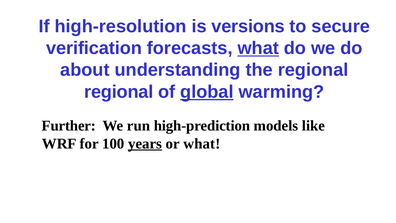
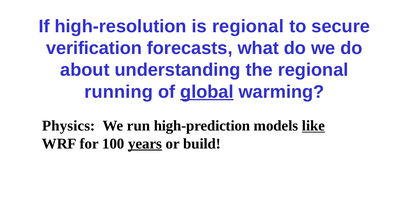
is versions: versions -> regional
what at (258, 48) underline: present -> none
regional at (119, 92): regional -> running
Further: Further -> Physics
like underline: none -> present
or what: what -> build
